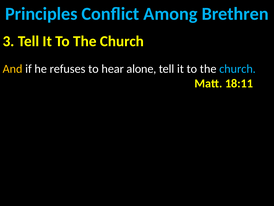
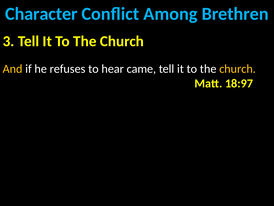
Principles: Principles -> Character
alone: alone -> came
church at (238, 69) colour: light blue -> yellow
18:11: 18:11 -> 18:97
